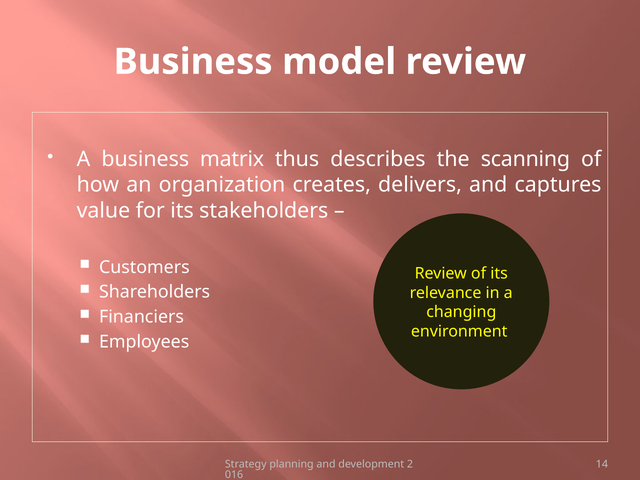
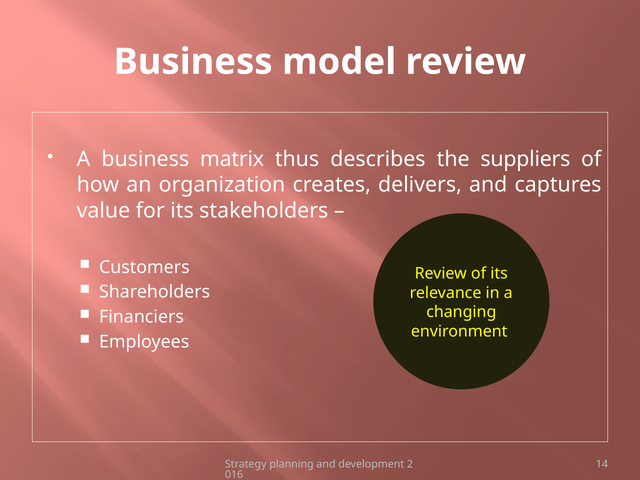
scanning: scanning -> suppliers
